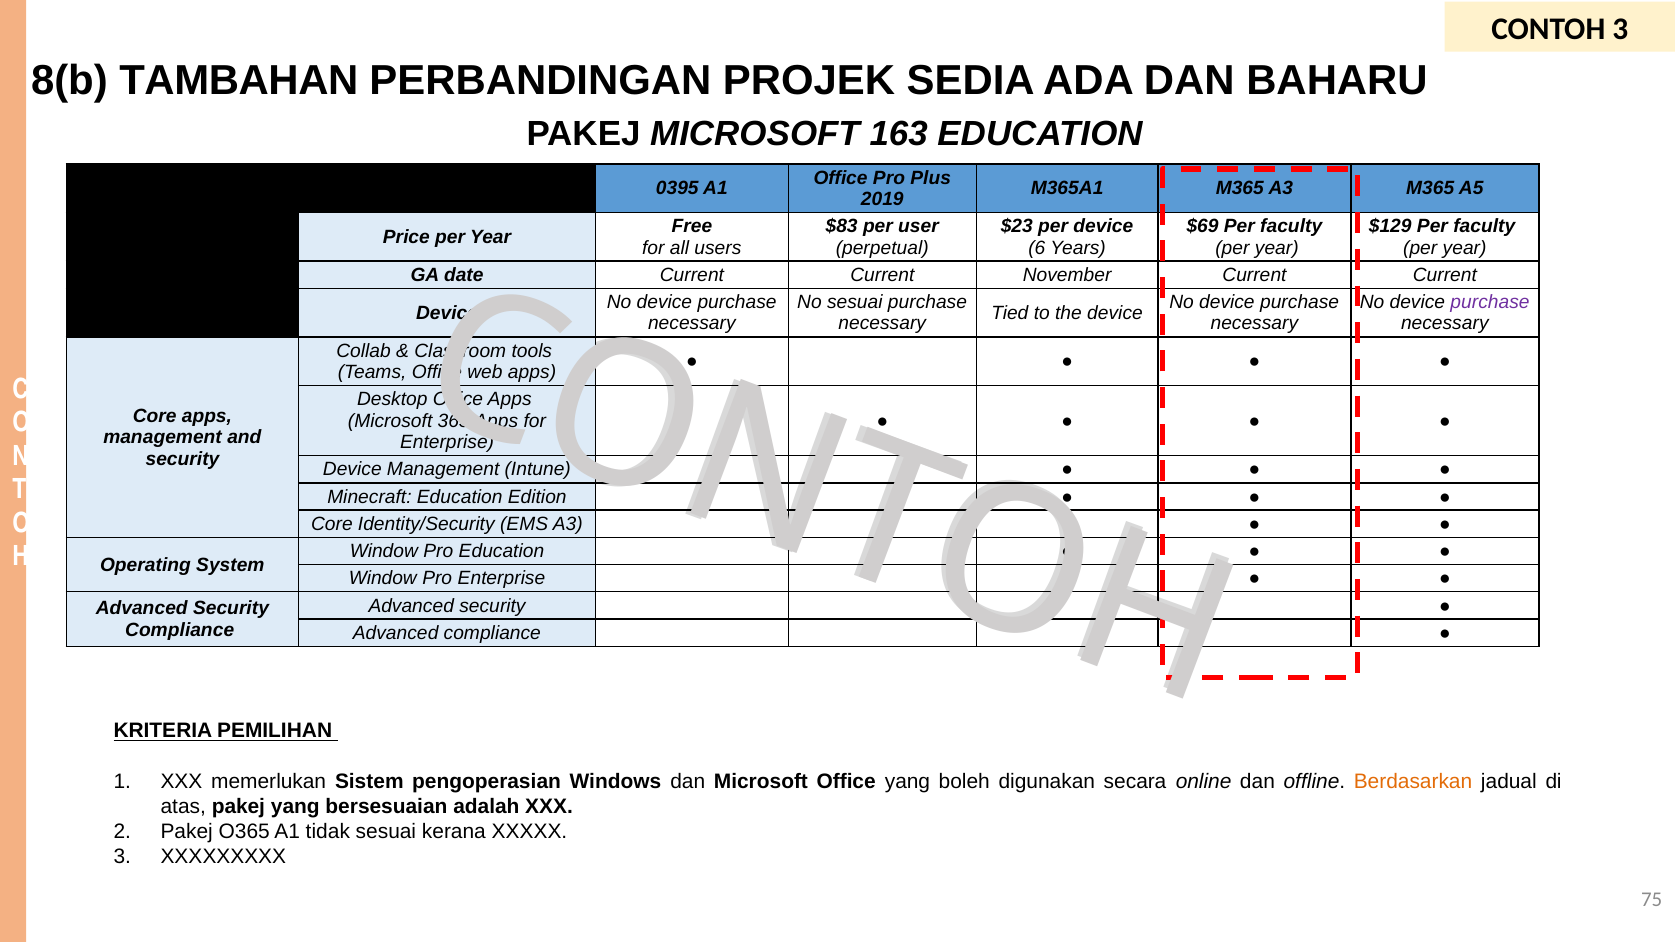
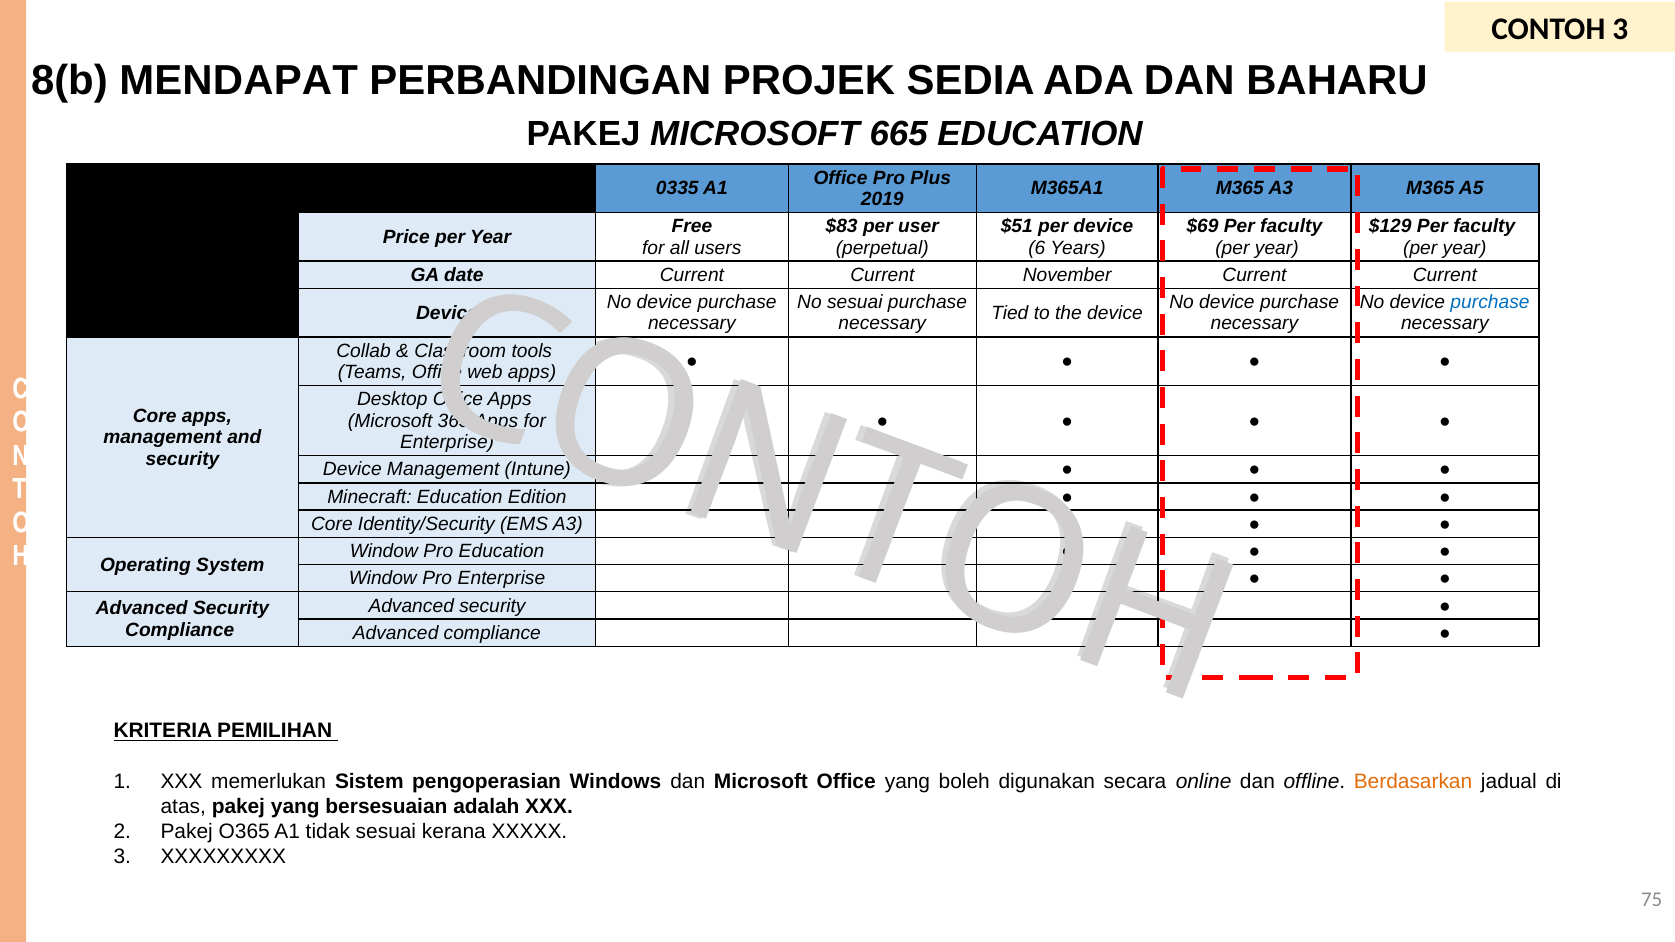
TAMBAHAN: TAMBAHAN -> MENDAPAT
163: 163 -> 665
0395: 0395 -> 0335
$23: $23 -> $51
purchase at (1490, 302) colour: purple -> blue
